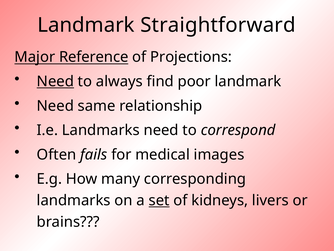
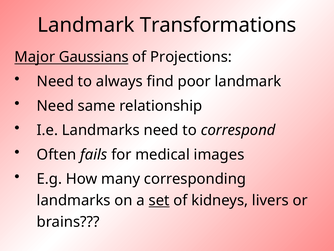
Straightforward: Straightforward -> Transformations
Reference: Reference -> Gaussians
Need at (55, 81) underline: present -> none
